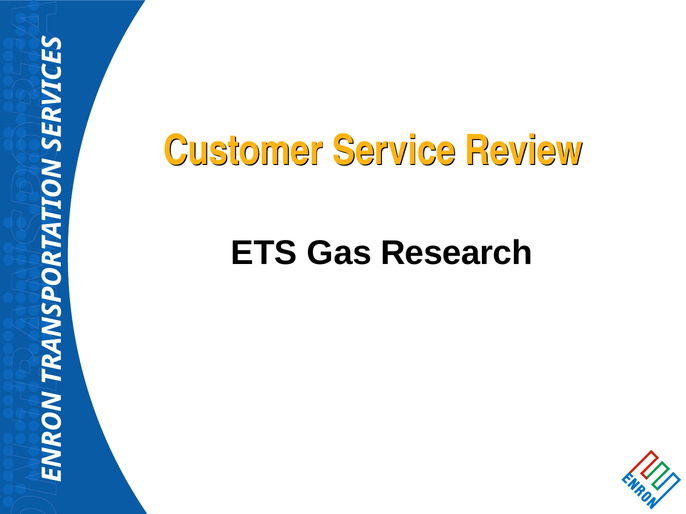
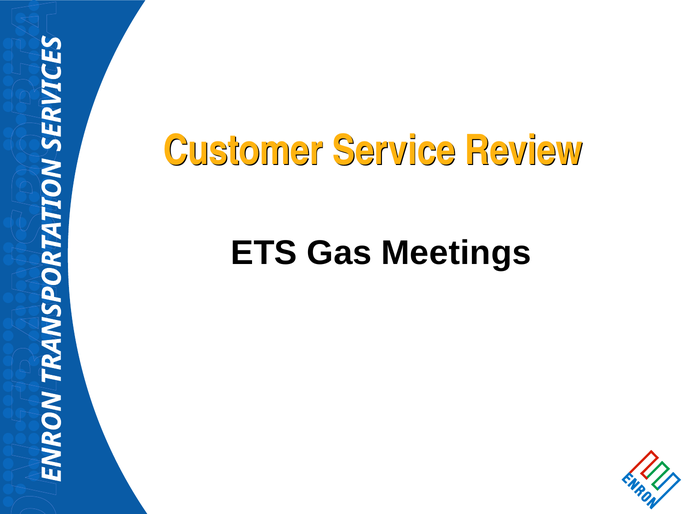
Research: Research -> Meetings
